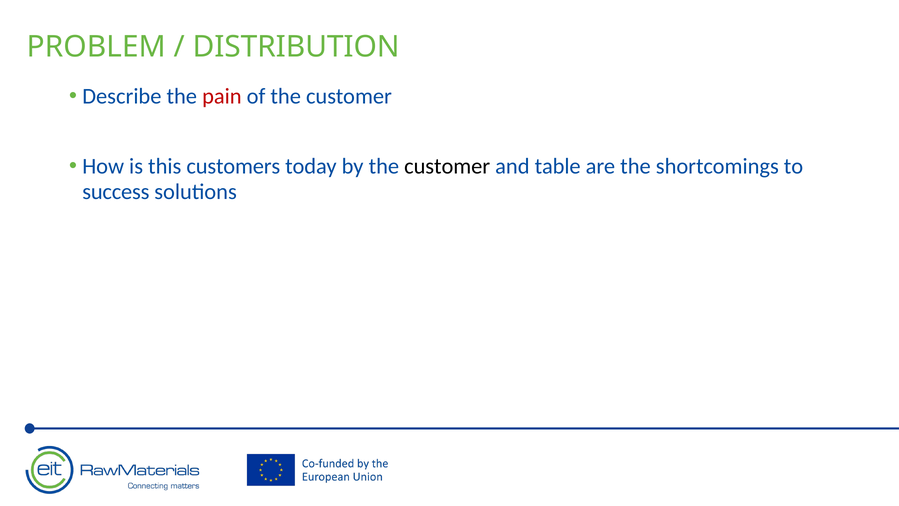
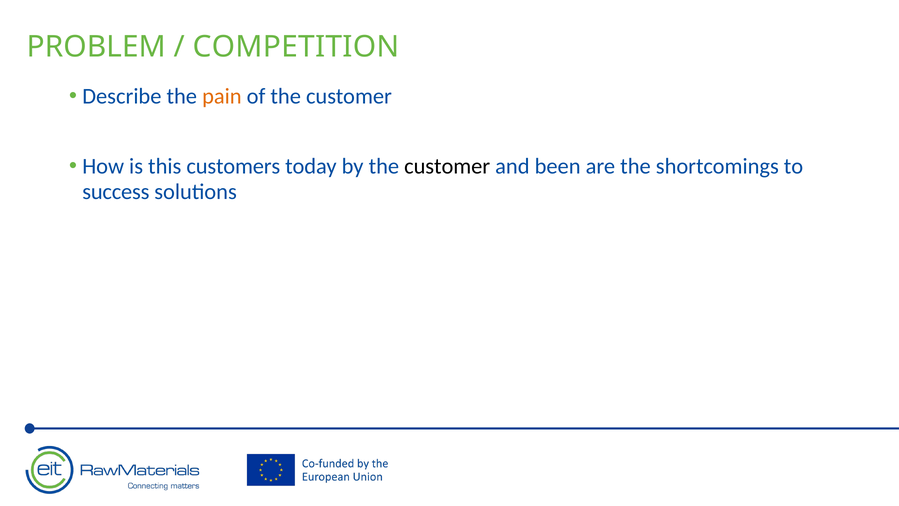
DISTRIBUTION: DISTRIBUTION -> COMPETITION
pain colour: red -> orange
table: table -> been
